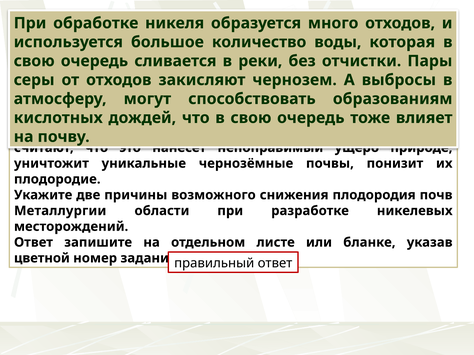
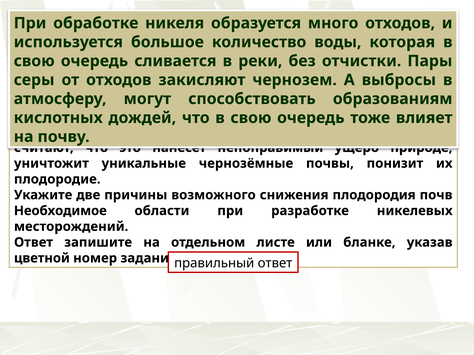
Металлургии: Металлургии -> Необходимое
